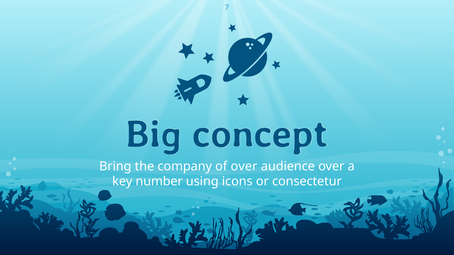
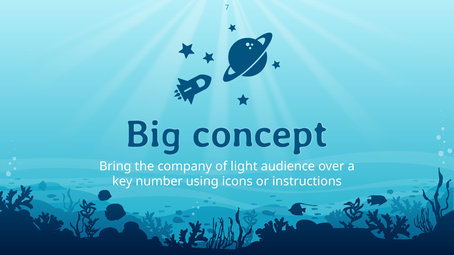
of over: over -> light
consectetur: consectetur -> instructions
